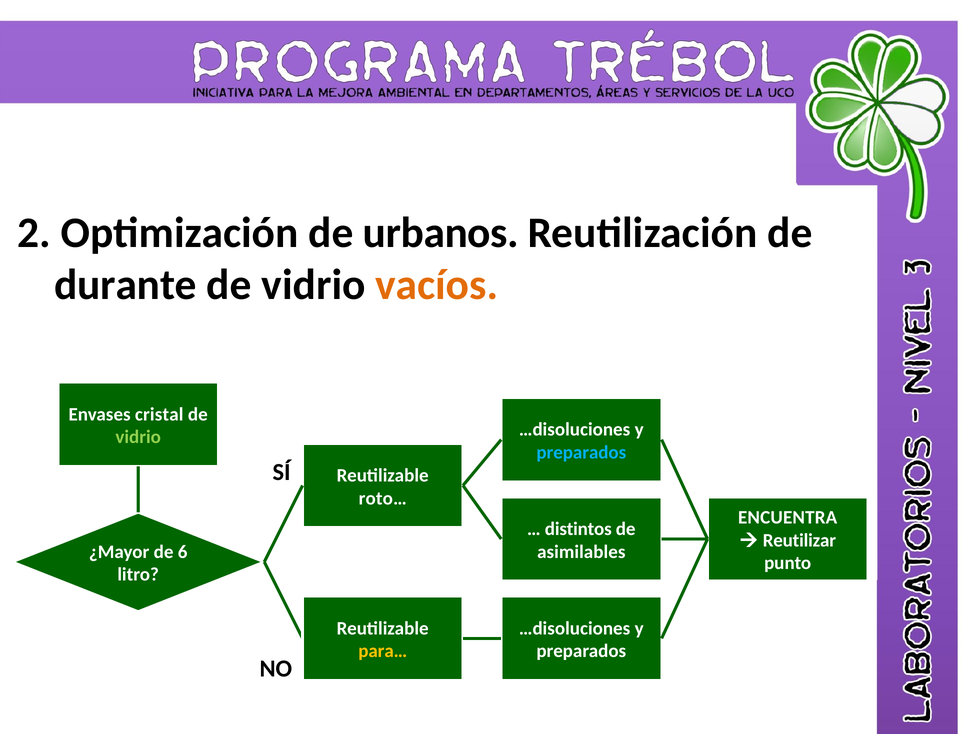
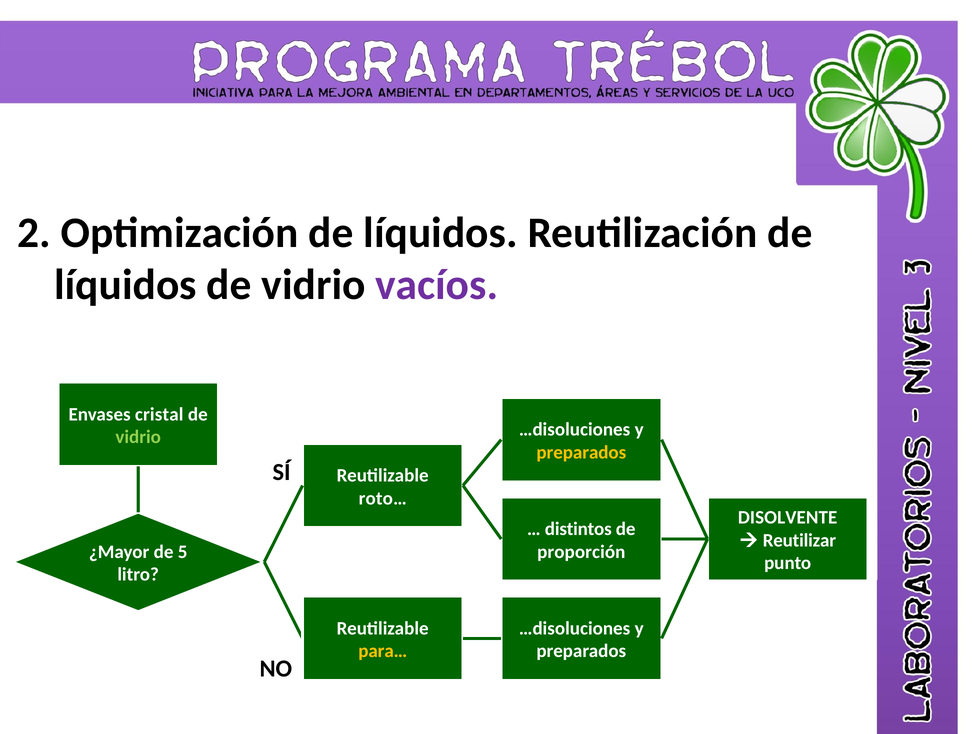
Optimización de urbanos: urbanos -> líquidos
durante at (125, 285): durante -> líquidos
vacíos colour: orange -> purple
preparados at (581, 452) colour: light blue -> yellow
ENCUENTRA: ENCUENTRA -> DISOLVENTE
6: 6 -> 5
asimilables: asimilables -> proporción
